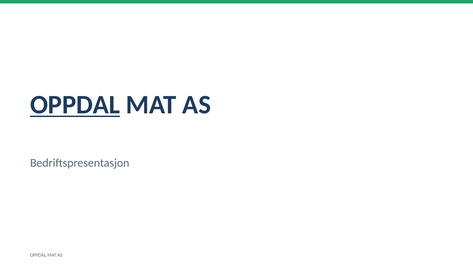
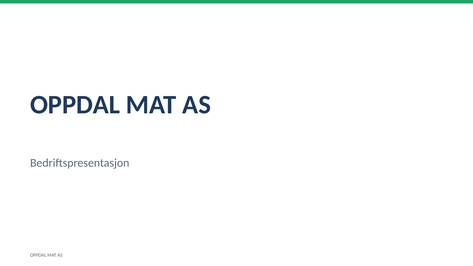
OPPDAL at (75, 105) underline: present -> none
